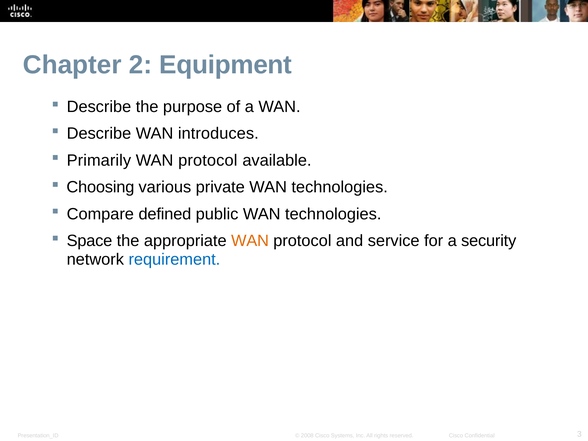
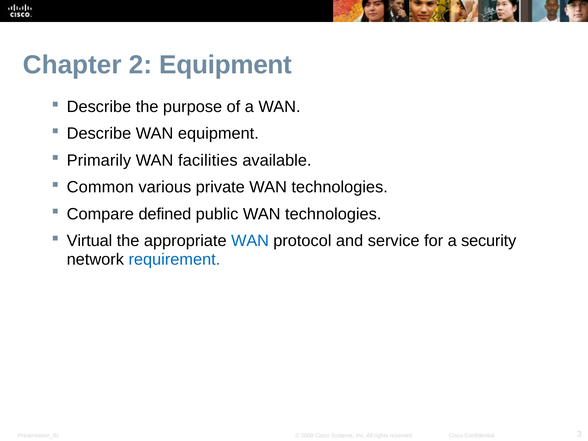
WAN introduces: introduces -> equipment
protocol at (208, 160): protocol -> facilities
Choosing: Choosing -> Common
Space: Space -> Virtual
WAN at (250, 241) colour: orange -> blue
